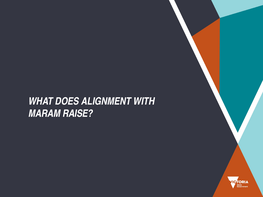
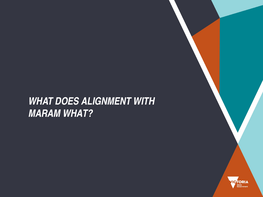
MARAM RAISE: RAISE -> WHAT
